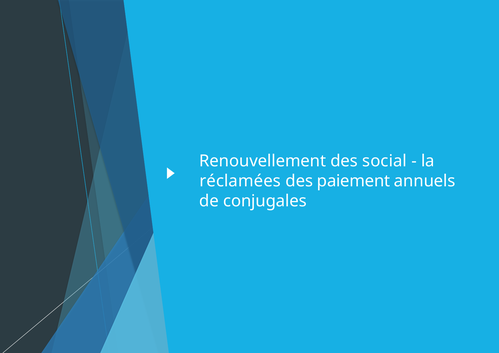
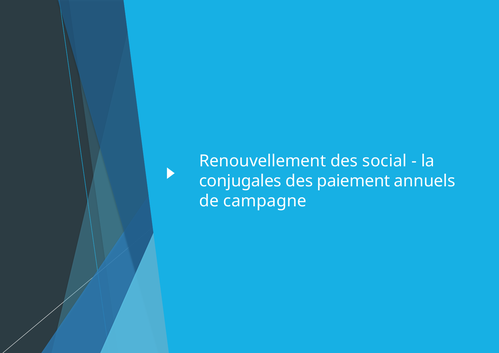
réclamées: réclamées -> conjugales
conjugales: conjugales -> campagne
